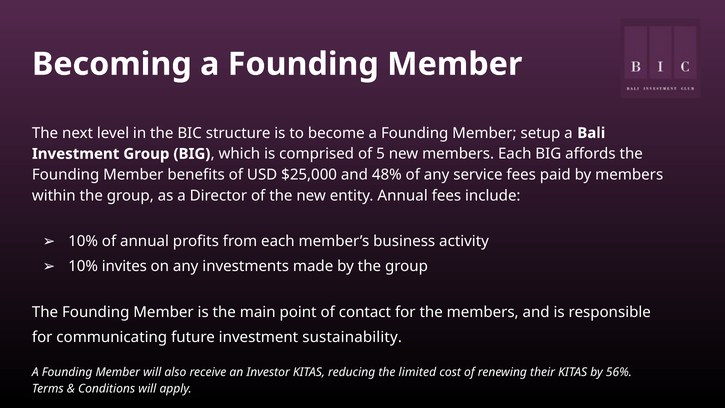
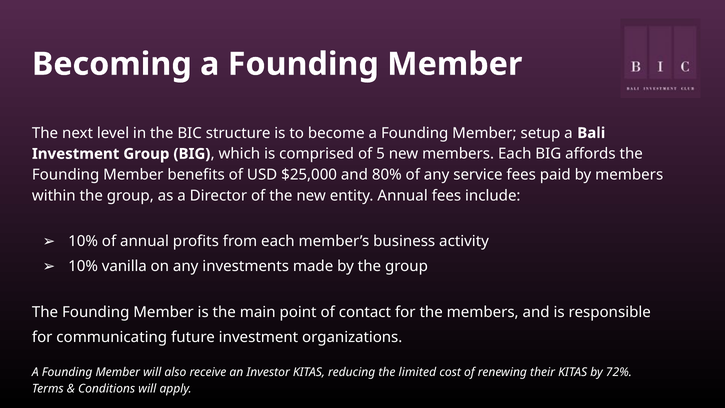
48%: 48% -> 80%
invites: invites -> vanilla
sustainability: sustainability -> organizations
56%: 56% -> 72%
